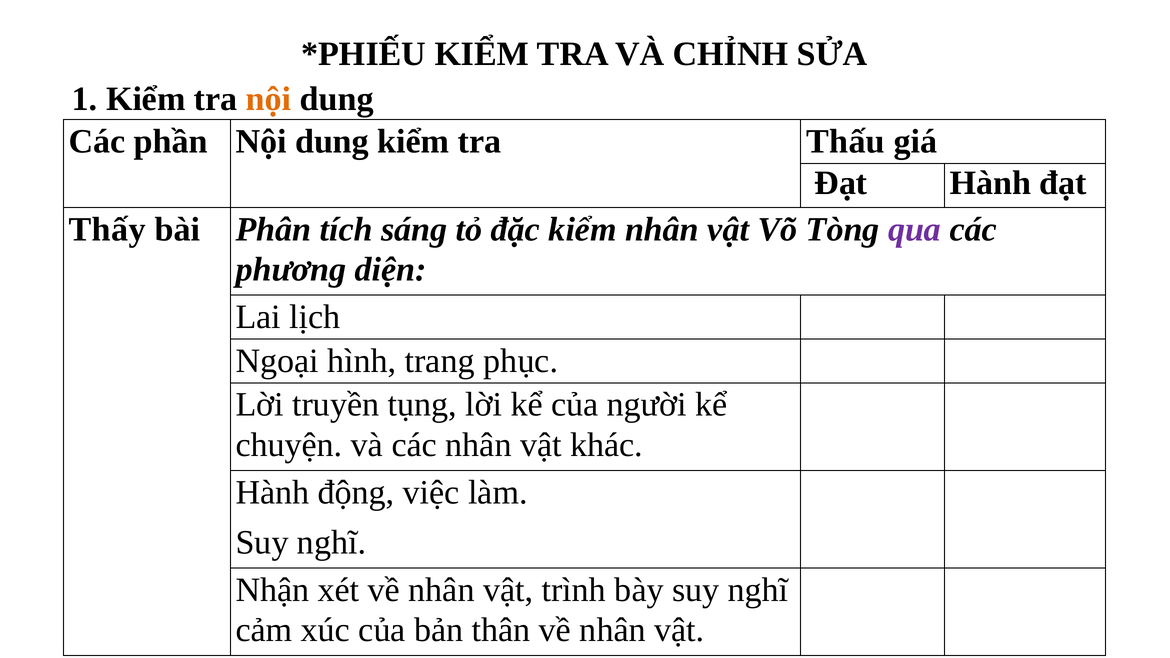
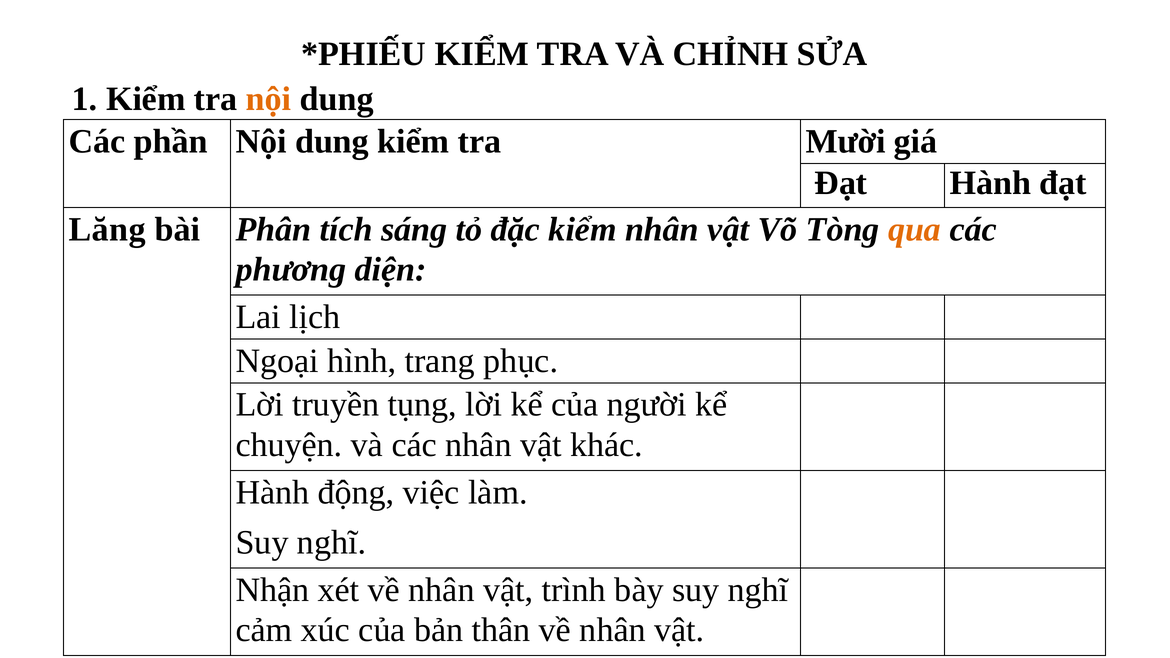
Thấu: Thấu -> Mười
Thấy: Thấy -> Lăng
qua colour: purple -> orange
